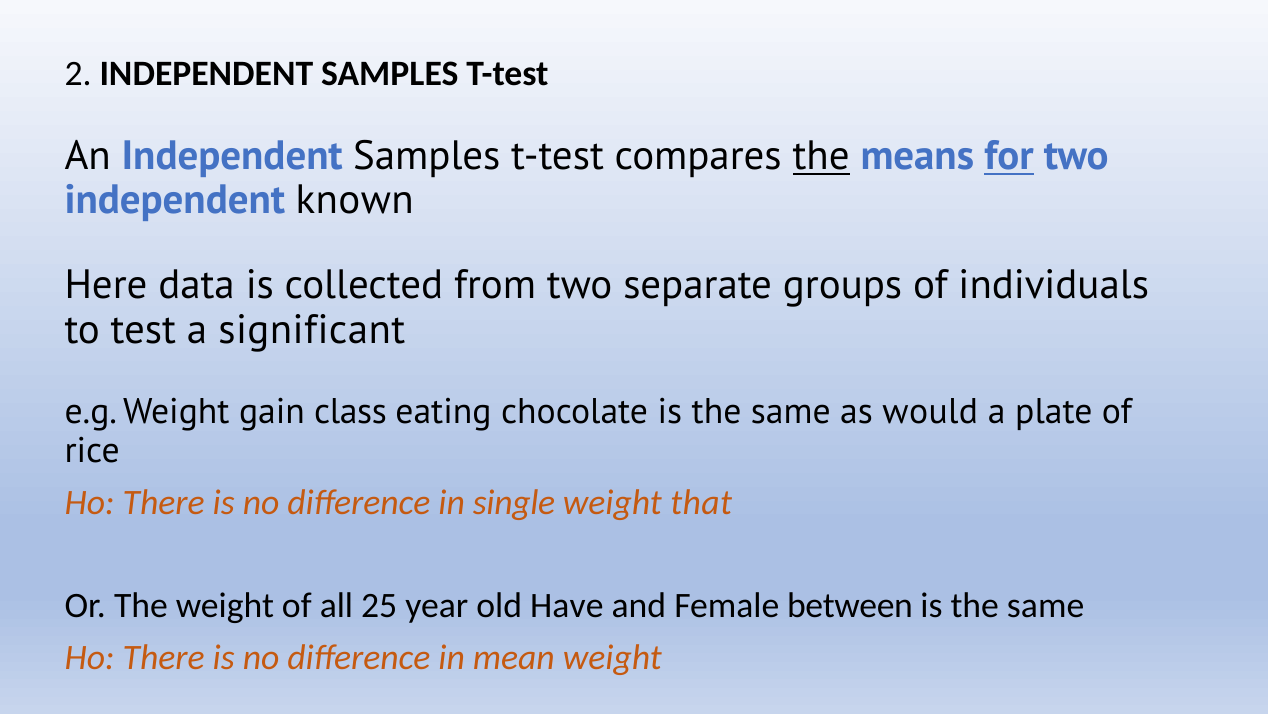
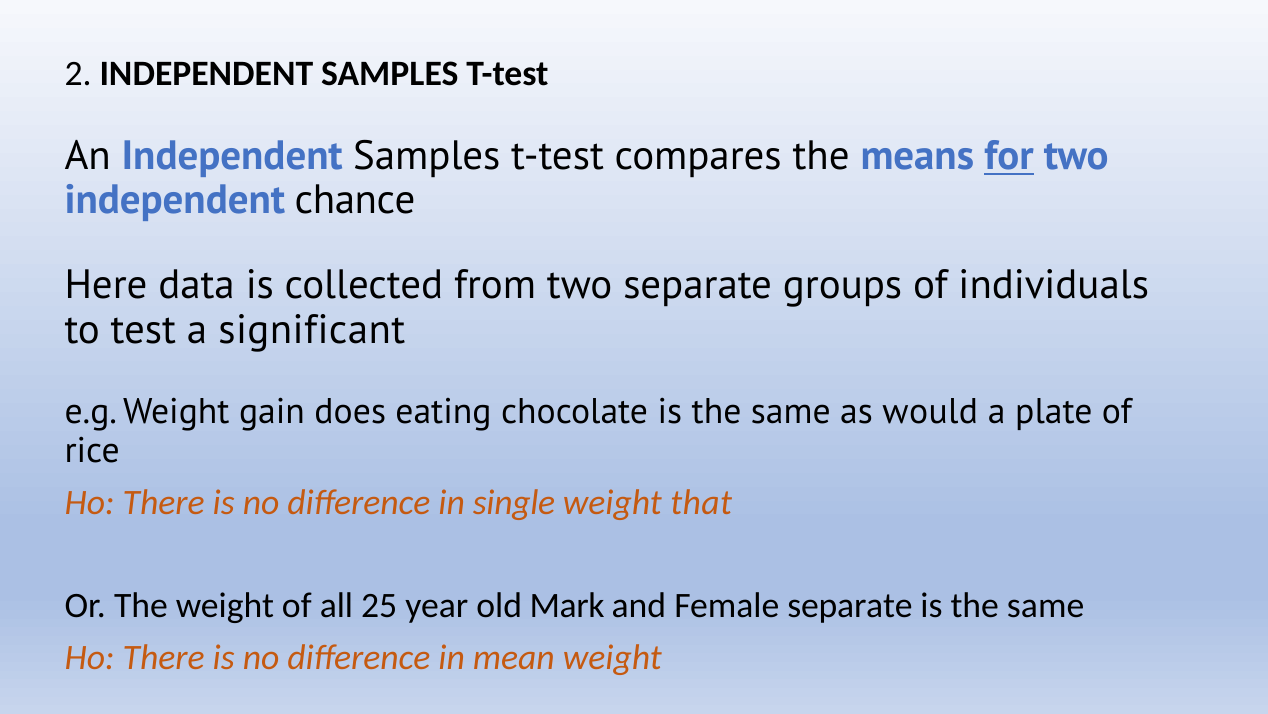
the at (821, 156) underline: present -> none
known: known -> chance
class: class -> does
Have: Have -> Mark
Female between: between -> separate
